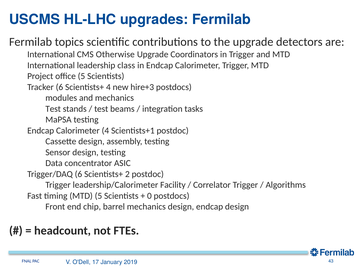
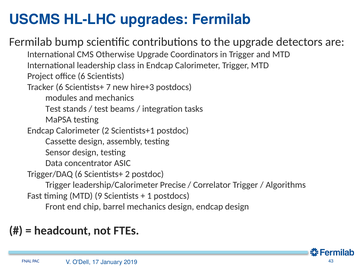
topics: topics -> bump
office 5: 5 -> 6
Scientists+ 4: 4 -> 7
Calorimeter 4: 4 -> 2
Facility: Facility -> Precise
MTD 5: 5 -> 9
0: 0 -> 1
